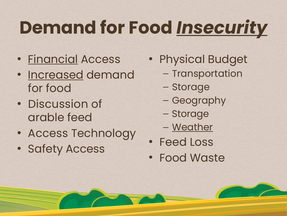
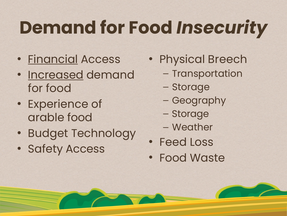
Insecurity underline: present -> none
Budget: Budget -> Breech
Discussion: Discussion -> Experience
arable feed: feed -> food
Weather underline: present -> none
Access at (48, 133): Access -> Budget
